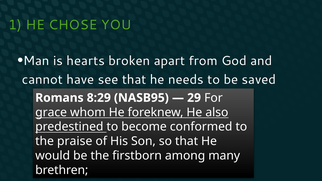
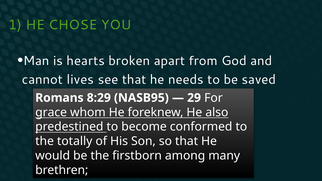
have: have -> lives
praise: praise -> totally
